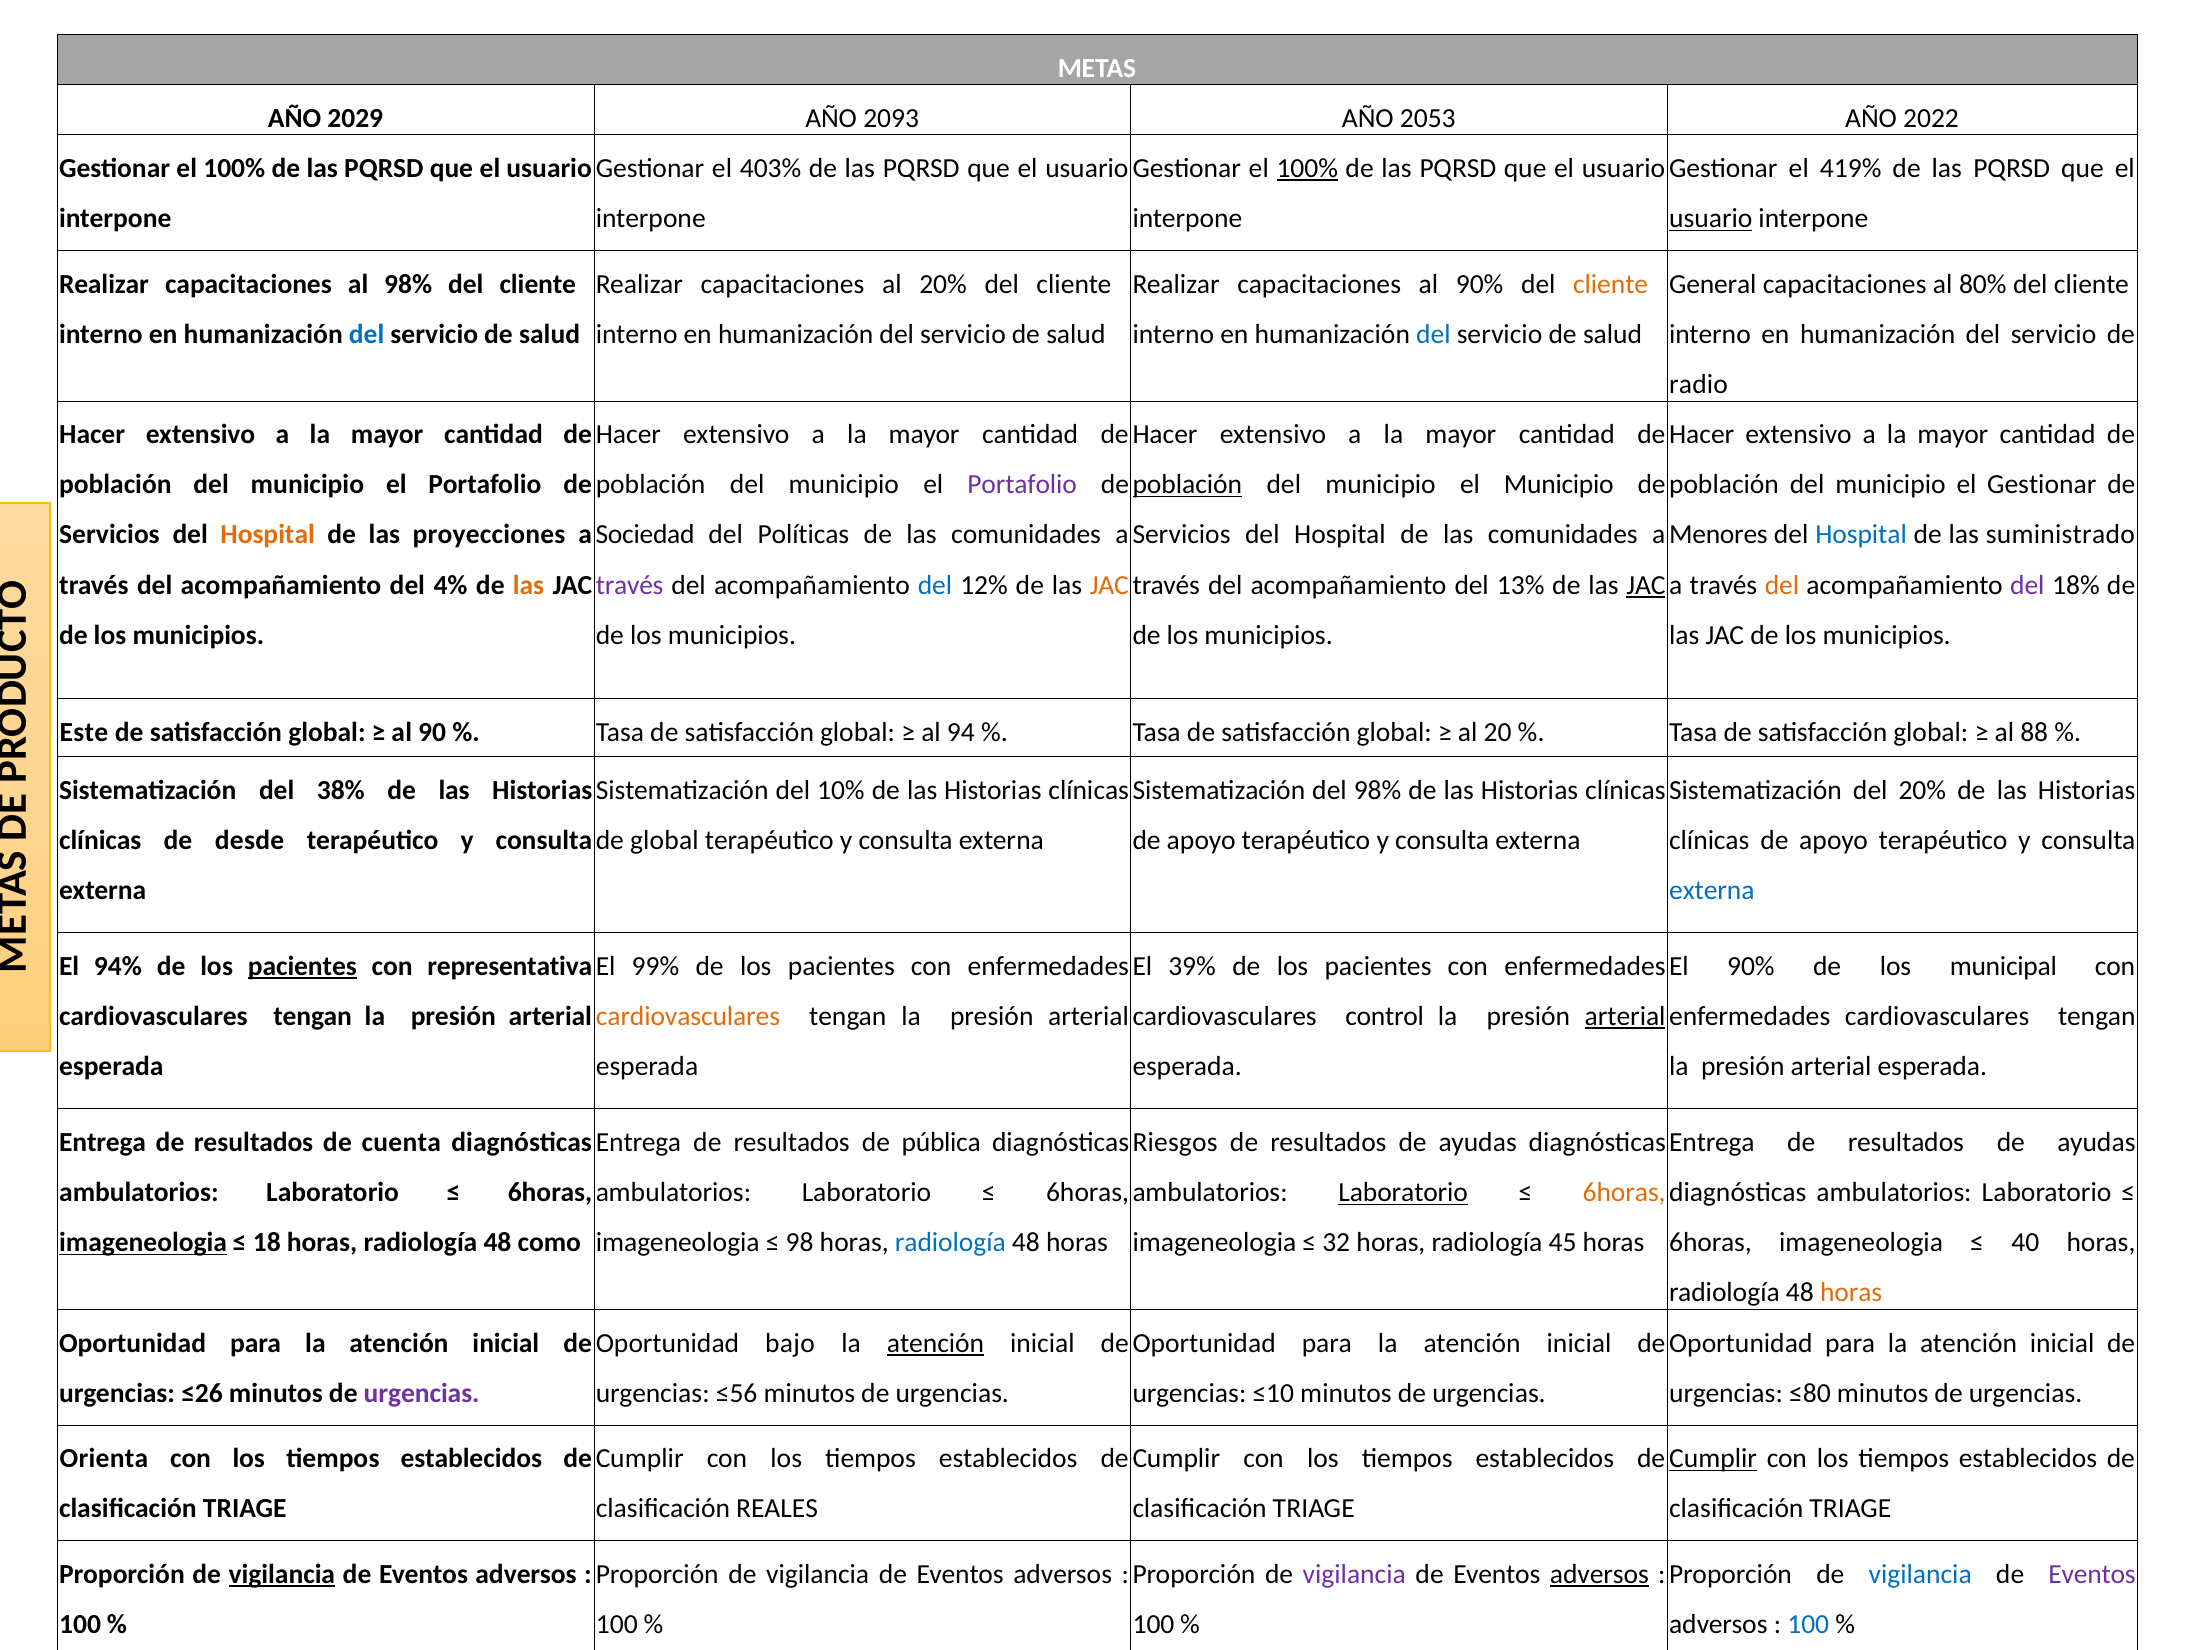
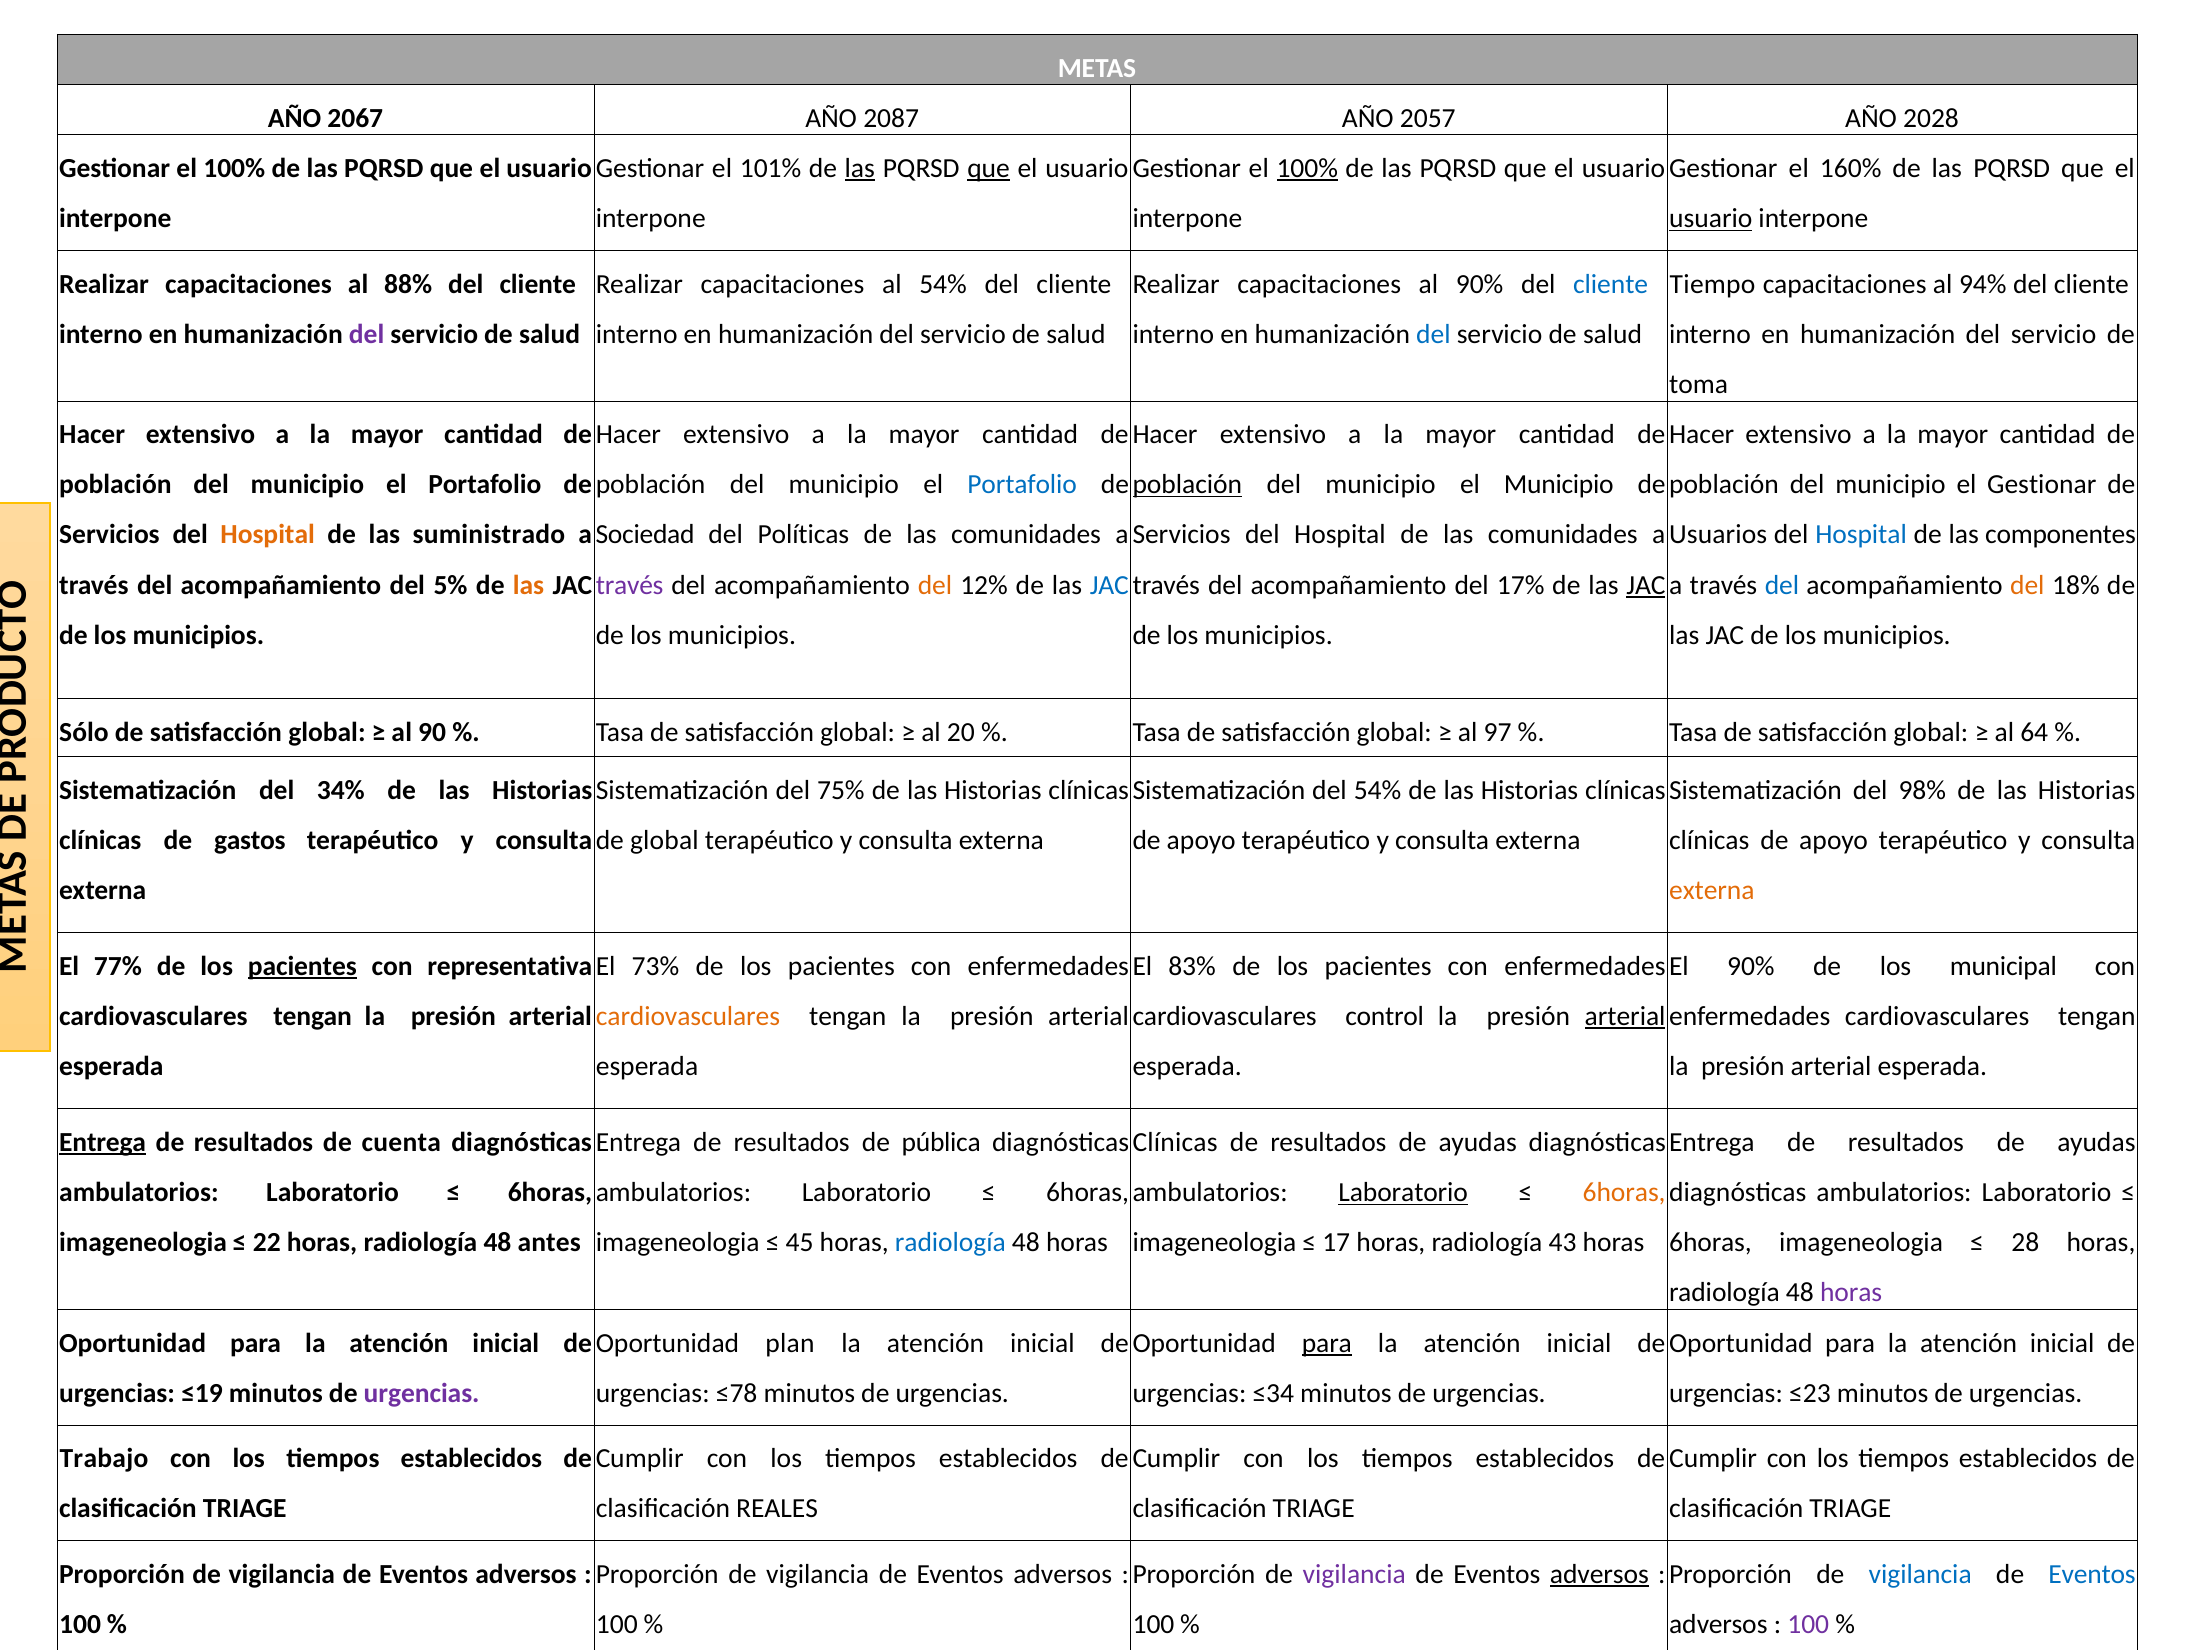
2029: 2029 -> 2067
2093: 2093 -> 2087
2053: 2053 -> 2057
2022: 2022 -> 2028
403%: 403% -> 101%
las at (860, 168) underline: none -> present
que at (989, 168) underline: none -> present
419%: 419% -> 160%
al 98%: 98% -> 88%
al 20%: 20% -> 54%
cliente at (1611, 284) colour: orange -> blue
General: General -> Tiempo
80%: 80% -> 94%
del at (367, 334) colour: blue -> purple
radio: radio -> toma
Portafolio at (1022, 485) colour: purple -> blue
proyecciones: proyecciones -> suministrado
Menores: Menores -> Usuarios
suministrado: suministrado -> componentes
4%: 4% -> 5%
del at (935, 585) colour: blue -> orange
JAC at (1109, 585) colour: orange -> blue
13%: 13% -> 17%
del at (1782, 585) colour: orange -> blue
del at (2027, 585) colour: purple -> orange
Este: Este -> Sólo
94: 94 -> 20
20: 20 -> 97
88: 88 -> 64
38%: 38% -> 34%
10%: 10% -> 75%
del 98%: 98% -> 54%
del 20%: 20% -> 98%
desde: desde -> gastos
externa at (1712, 890) colour: blue -> orange
94%: 94% -> 77%
99%: 99% -> 73%
39%: 39% -> 83%
Entrega at (103, 1142) underline: none -> present
Riesgos at (1175, 1142): Riesgos -> Clínicas
imageneologia at (143, 1243) underline: present -> none
18: 18 -> 22
como: como -> antes
98: 98 -> 45
32: 32 -> 17
45: 45 -> 43
40: 40 -> 28
horas at (1851, 1293) colour: orange -> purple
bajo: bajo -> plan
atención at (936, 1343) underline: present -> none
para at (1327, 1343) underline: none -> present
≤26: ≤26 -> ≤19
≤56: ≤56 -> ≤78
≤10: ≤10 -> ≤34
≤80: ≤80 -> ≤23
Orienta: Orienta -> Trabajo
Cumplir at (1713, 1459) underline: present -> none
vigilancia at (282, 1574) underline: present -> none
Eventos at (2092, 1574) colour: purple -> blue
100 at (1808, 1624) colour: blue -> purple
